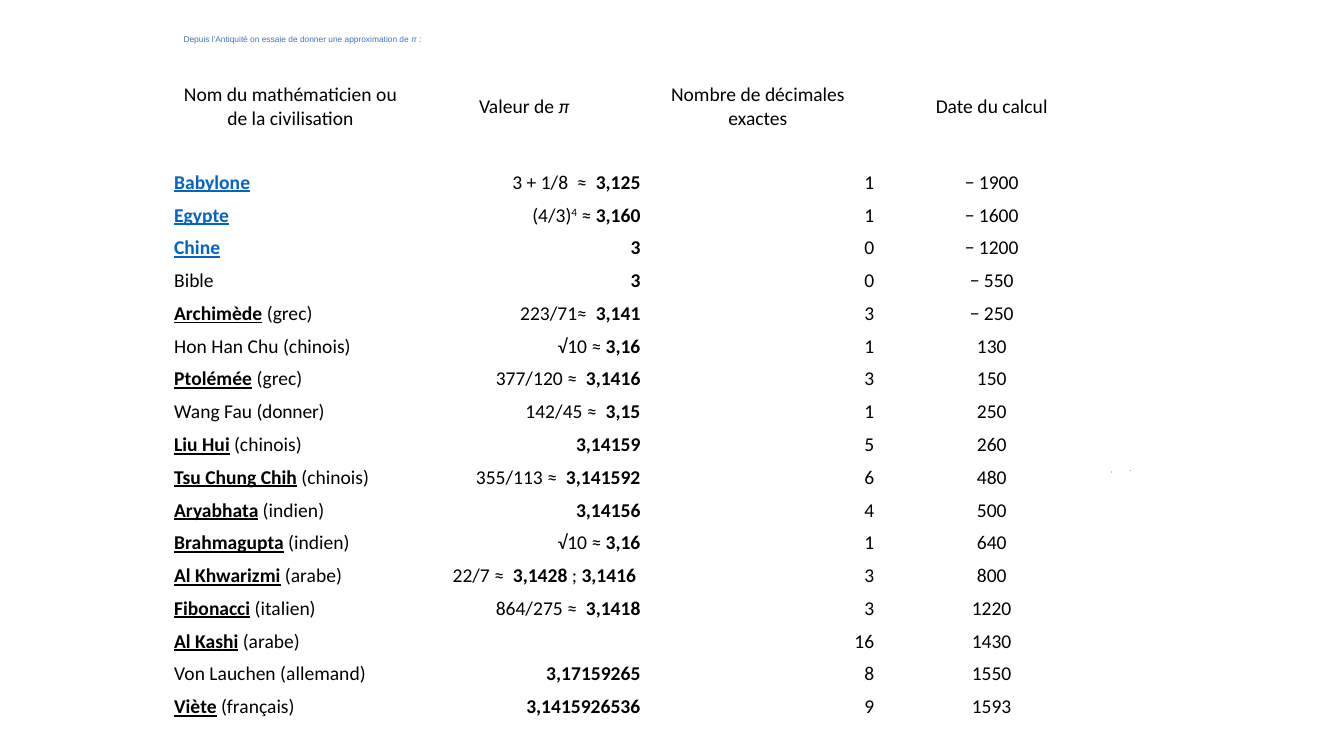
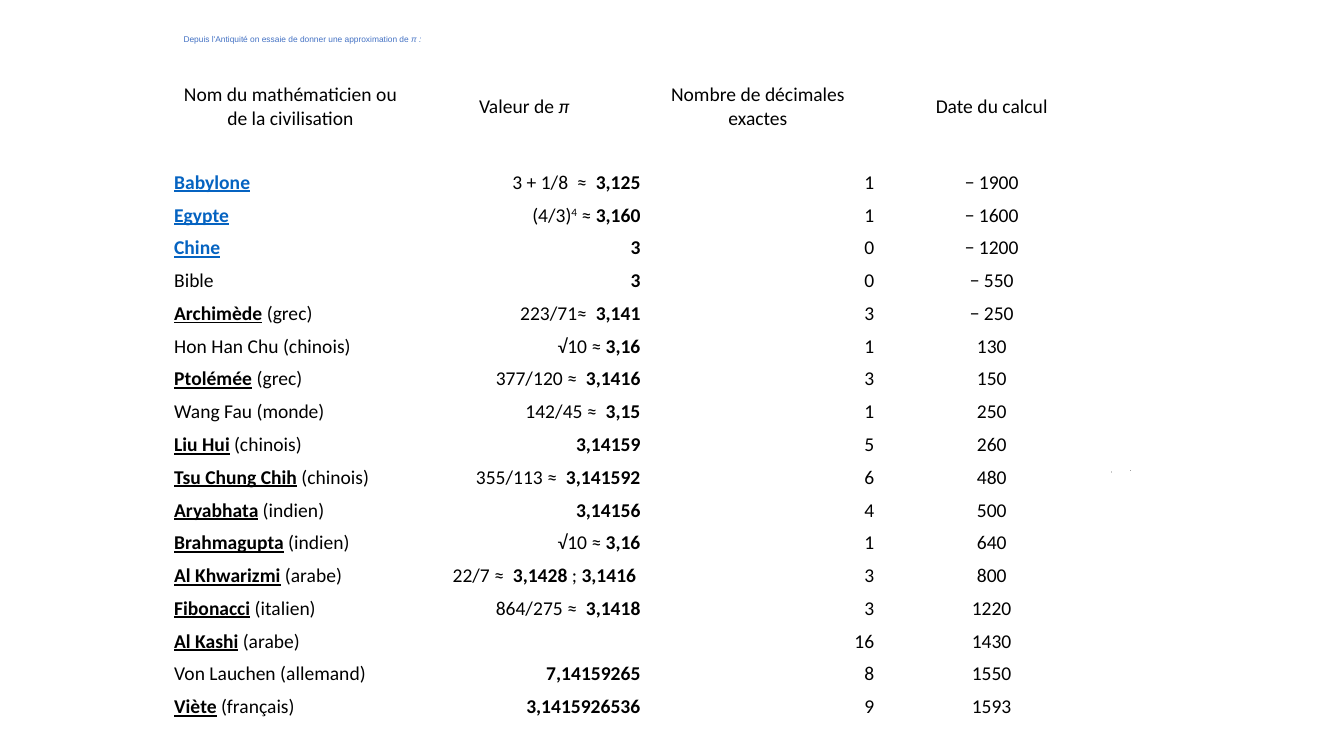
Fau donner: donner -> monde
3,17159265: 3,17159265 -> 7,14159265
